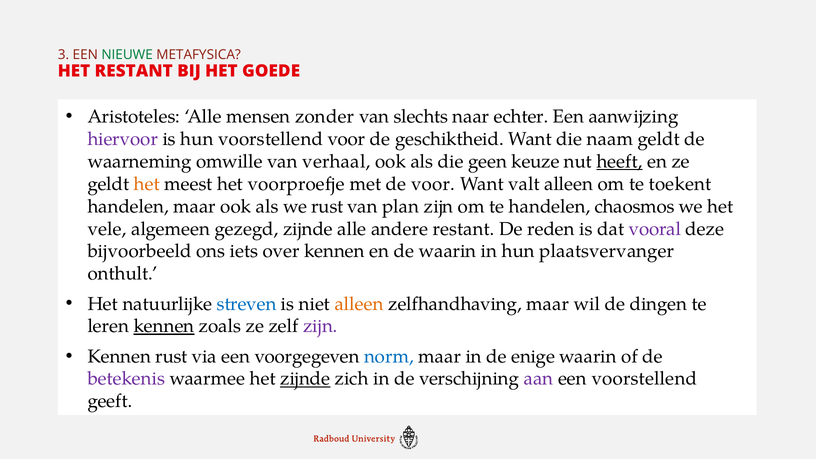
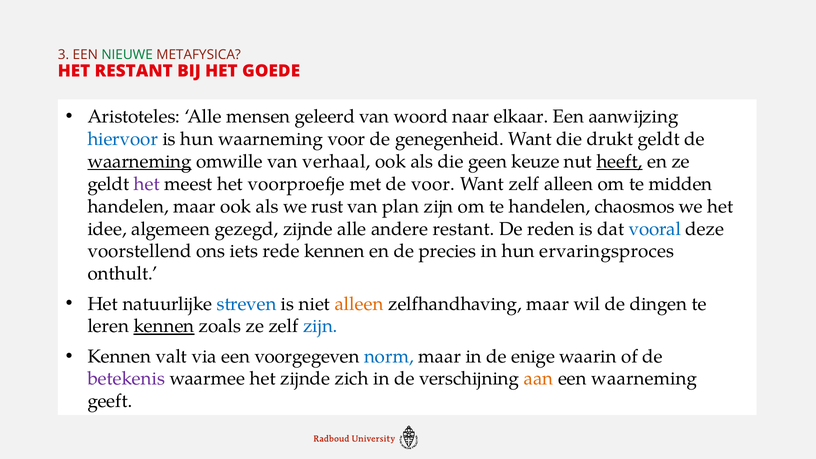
zonder: zonder -> geleerd
slechts: slechts -> woord
echter: echter -> elkaar
hiervoor colour: purple -> blue
hun voorstellend: voorstellend -> waarneming
geschiktheid: geschiktheid -> genegenheid
naam: naam -> drukt
waarneming at (140, 162) underline: none -> present
het at (147, 184) colour: orange -> purple
Want valt: valt -> zelf
toekent: toekent -> midden
vele: vele -> idee
vooral colour: purple -> blue
bijvoorbeeld: bijvoorbeeld -> voorstellend
over: over -> rede
de waarin: waarin -> precies
plaatsvervanger: plaatsvervanger -> ervaringsproces
zijn at (320, 326) colour: purple -> blue
Kennen rust: rust -> valt
zijnde at (305, 379) underline: present -> none
aan colour: purple -> orange
een voorstellend: voorstellend -> waarneming
